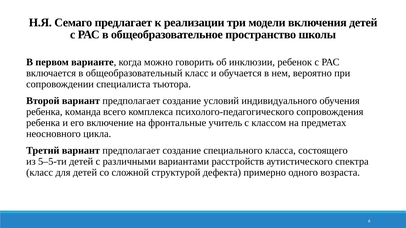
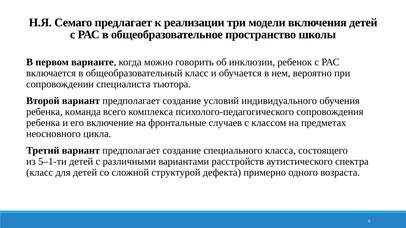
учитель: учитель -> случаев
5–5-ти: 5–5-ти -> 5–1-ти
